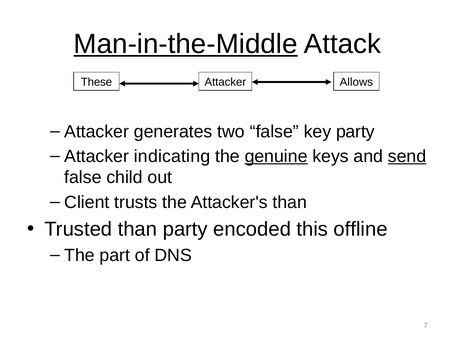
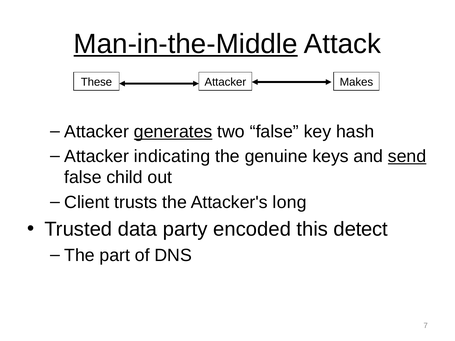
Allows: Allows -> Makes
generates underline: none -> present
key party: party -> hash
genuine underline: present -> none
Attacker's than: than -> long
Trusted than: than -> data
offline: offline -> detect
